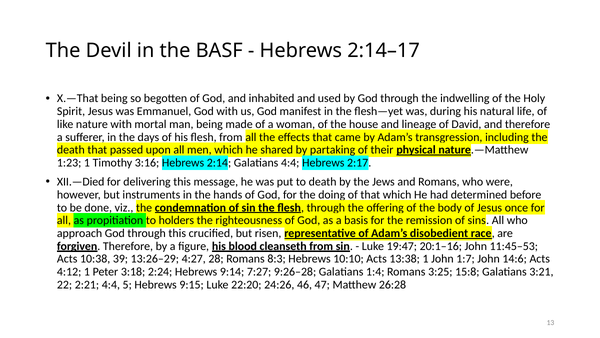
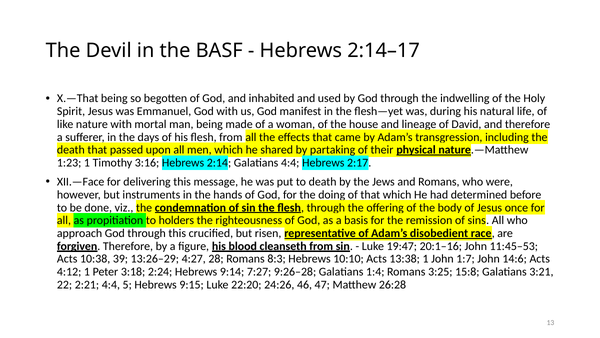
XII.—Died: XII.—Died -> XII.—Face
